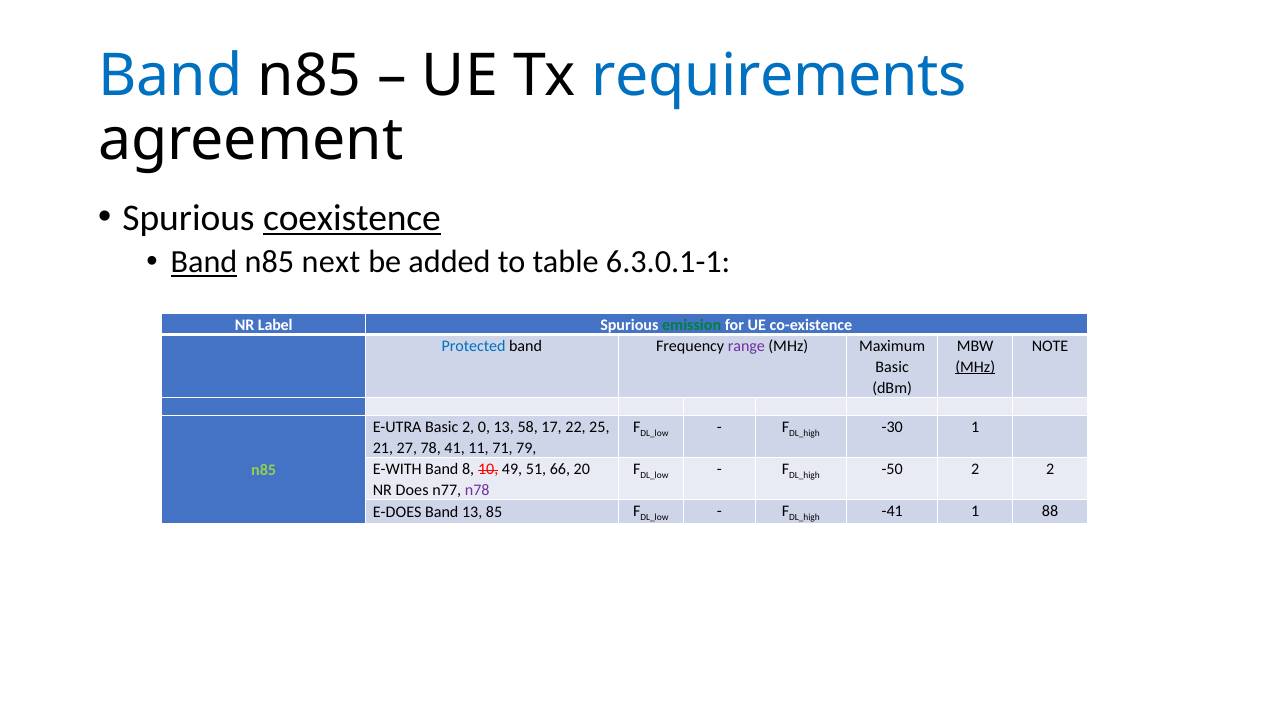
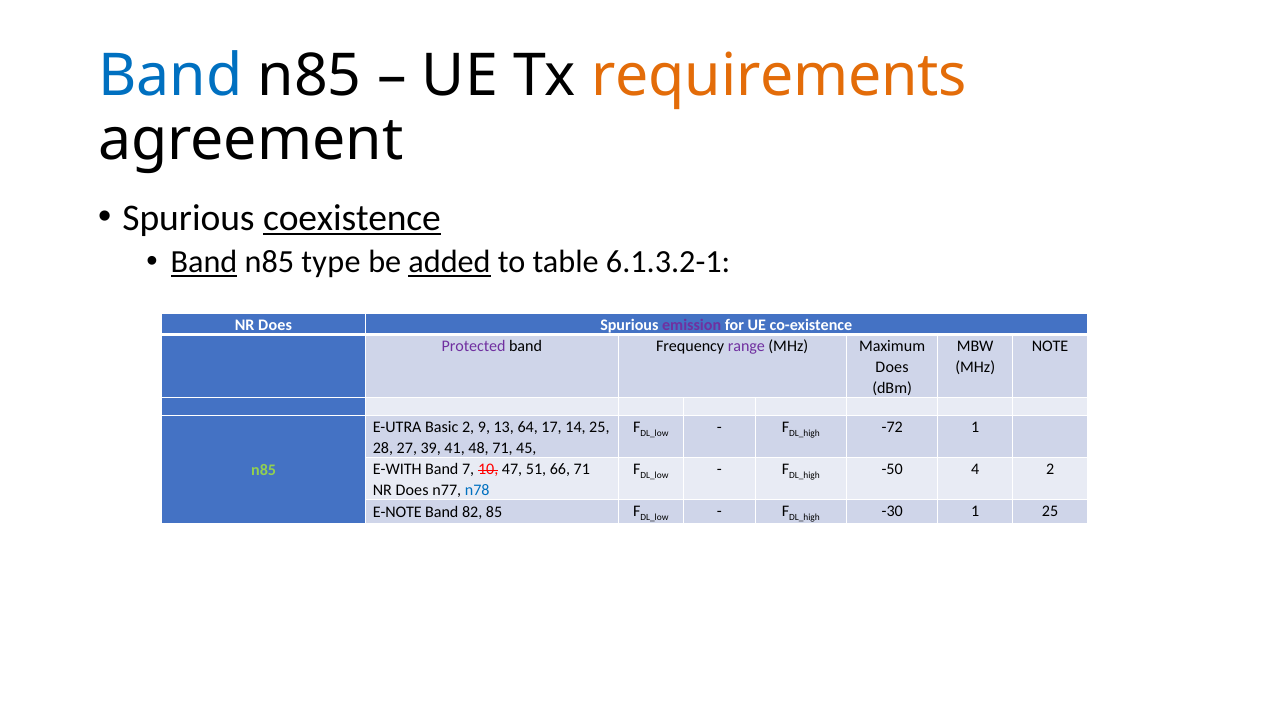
requirements colour: blue -> orange
next: next -> type
added underline: none -> present
6.3.0.1-1: 6.3.0.1-1 -> 6.1.3.2-1
Label at (275, 325): Label -> Does
emission colour: green -> purple
Protected colour: blue -> purple
Basic at (892, 367): Basic -> Does
MHz at (975, 367) underline: present -> none
0: 0 -> 9
58: 58 -> 64
22: 22 -> 14
-30: -30 -> -72
21: 21 -> 28
78: 78 -> 39
11: 11 -> 48
79: 79 -> 45
8: 8 -> 7
49: 49 -> 47
66 20: 20 -> 71
-50 2: 2 -> 4
n78 colour: purple -> blue
E-DOES: E-DOES -> E-NOTE
Band 13: 13 -> 82
-41: -41 -> -30
1 88: 88 -> 25
